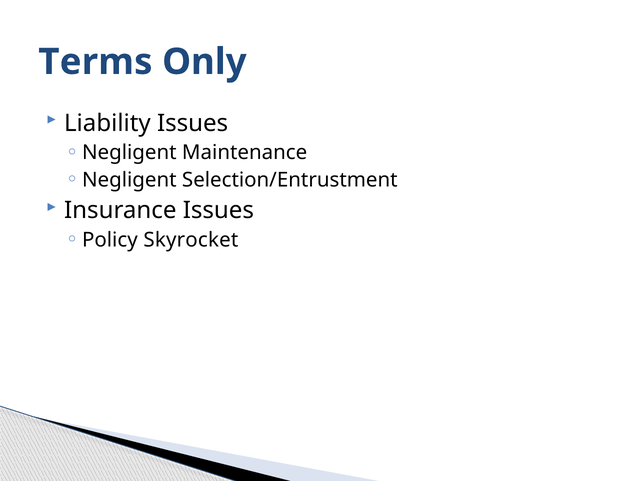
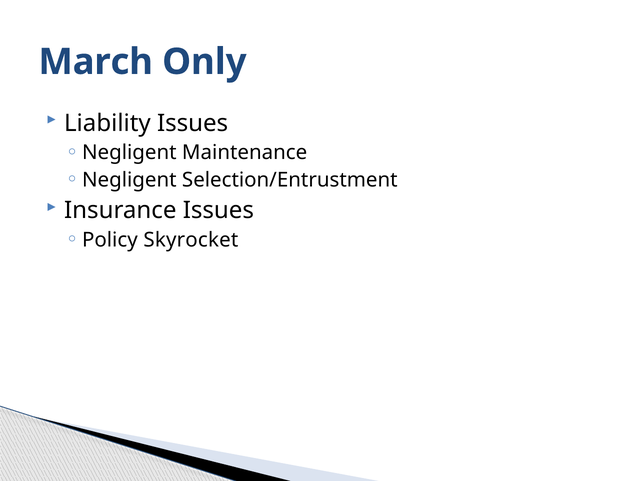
Terms: Terms -> March
